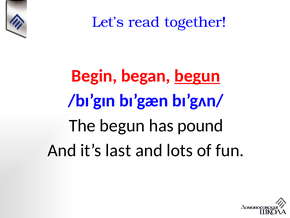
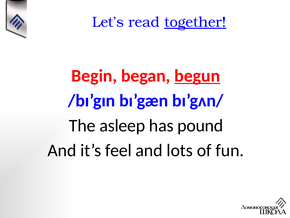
together underline: none -> present
The begun: begun -> asleep
last: last -> feel
